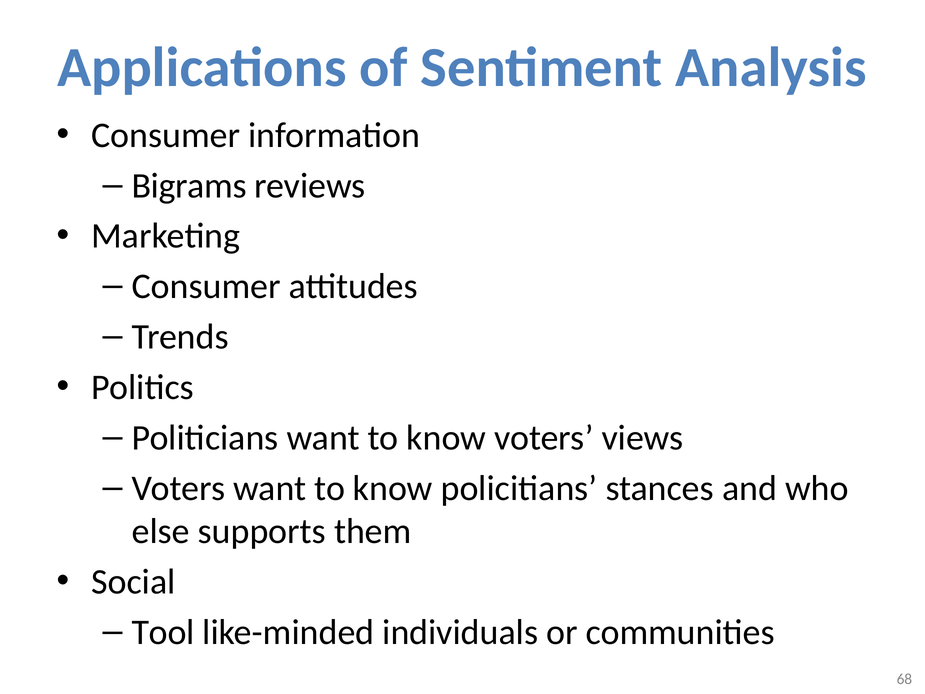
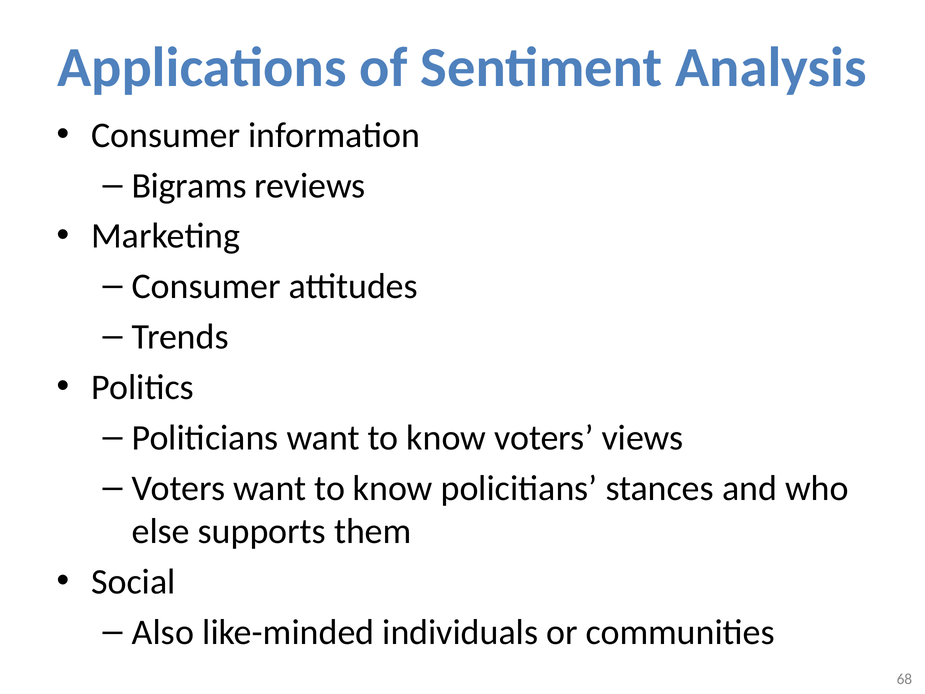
Tool: Tool -> Also
